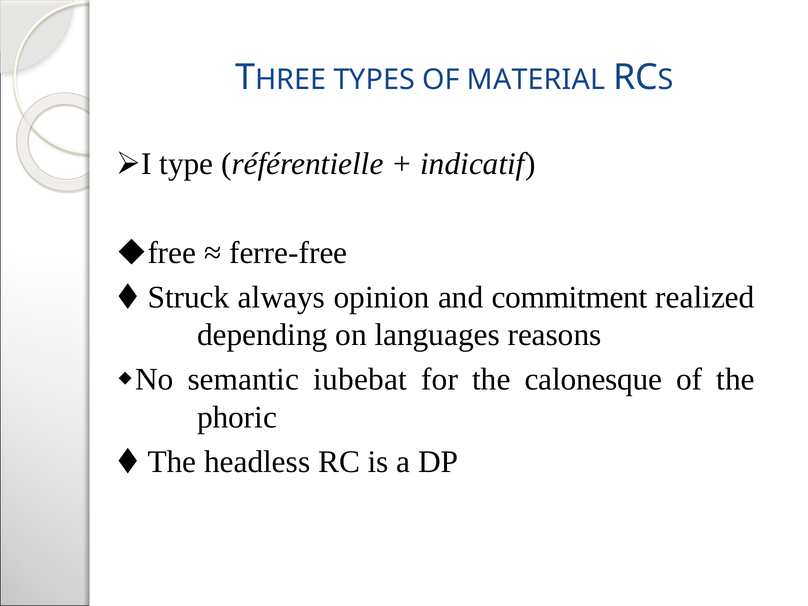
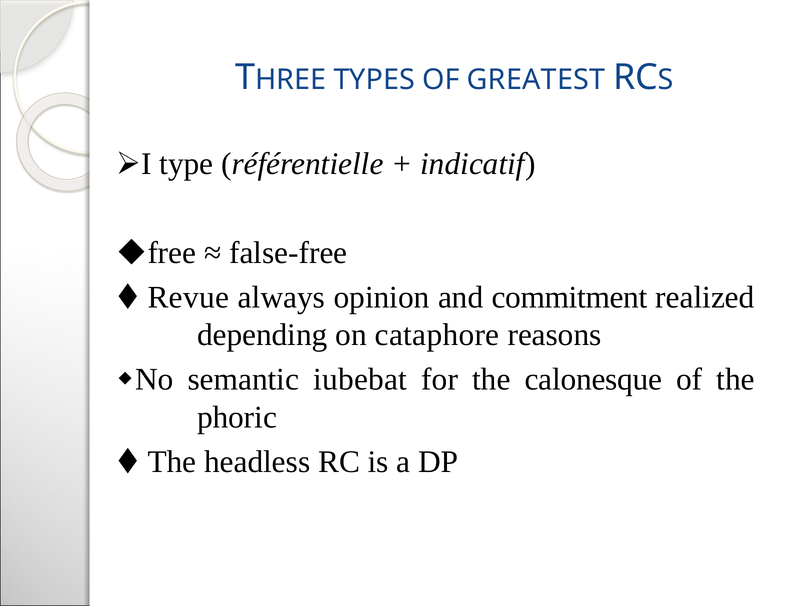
MATERIAL: MATERIAL -> GREATEST
ferre-free: ferre-free -> false-free
Struck: Struck -> Revue
languages: languages -> cataphore
